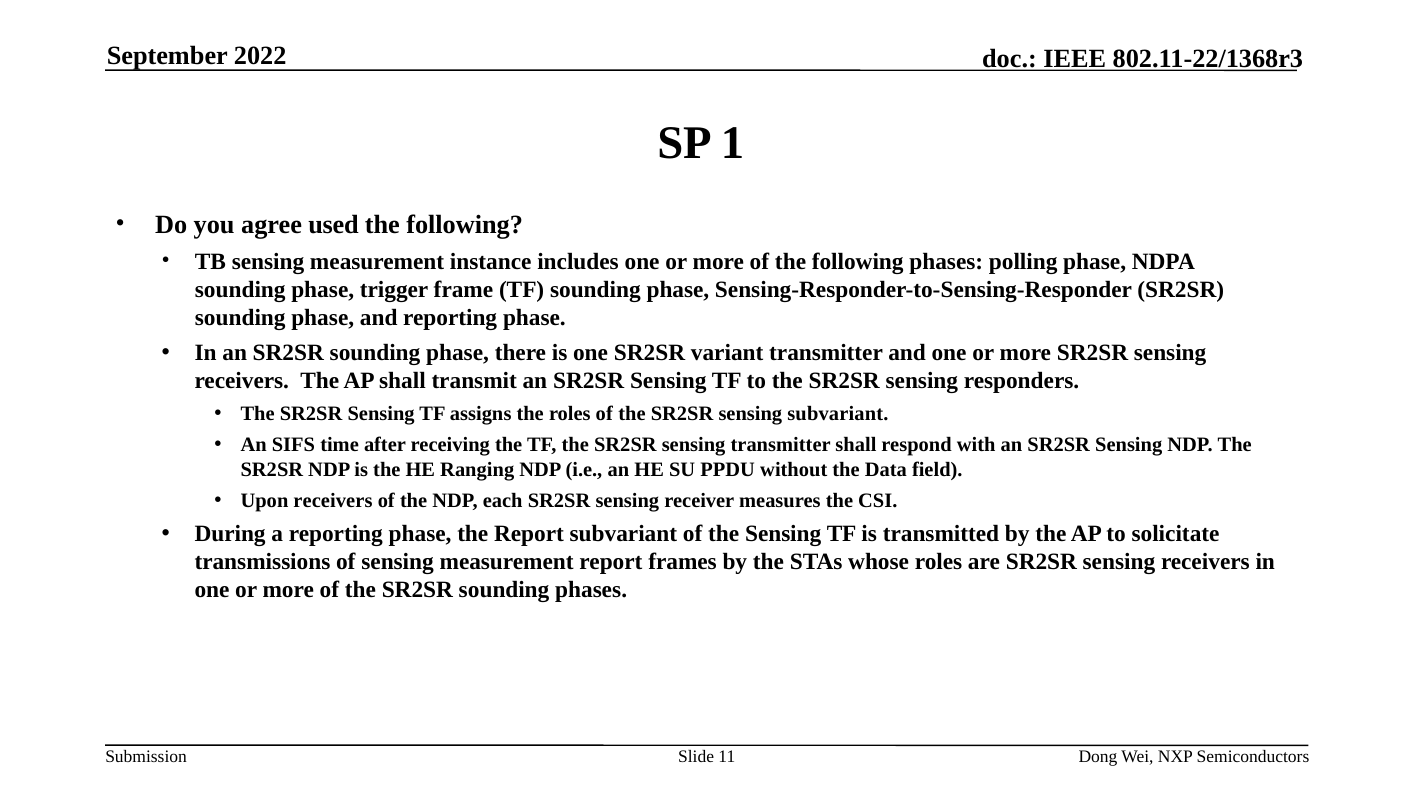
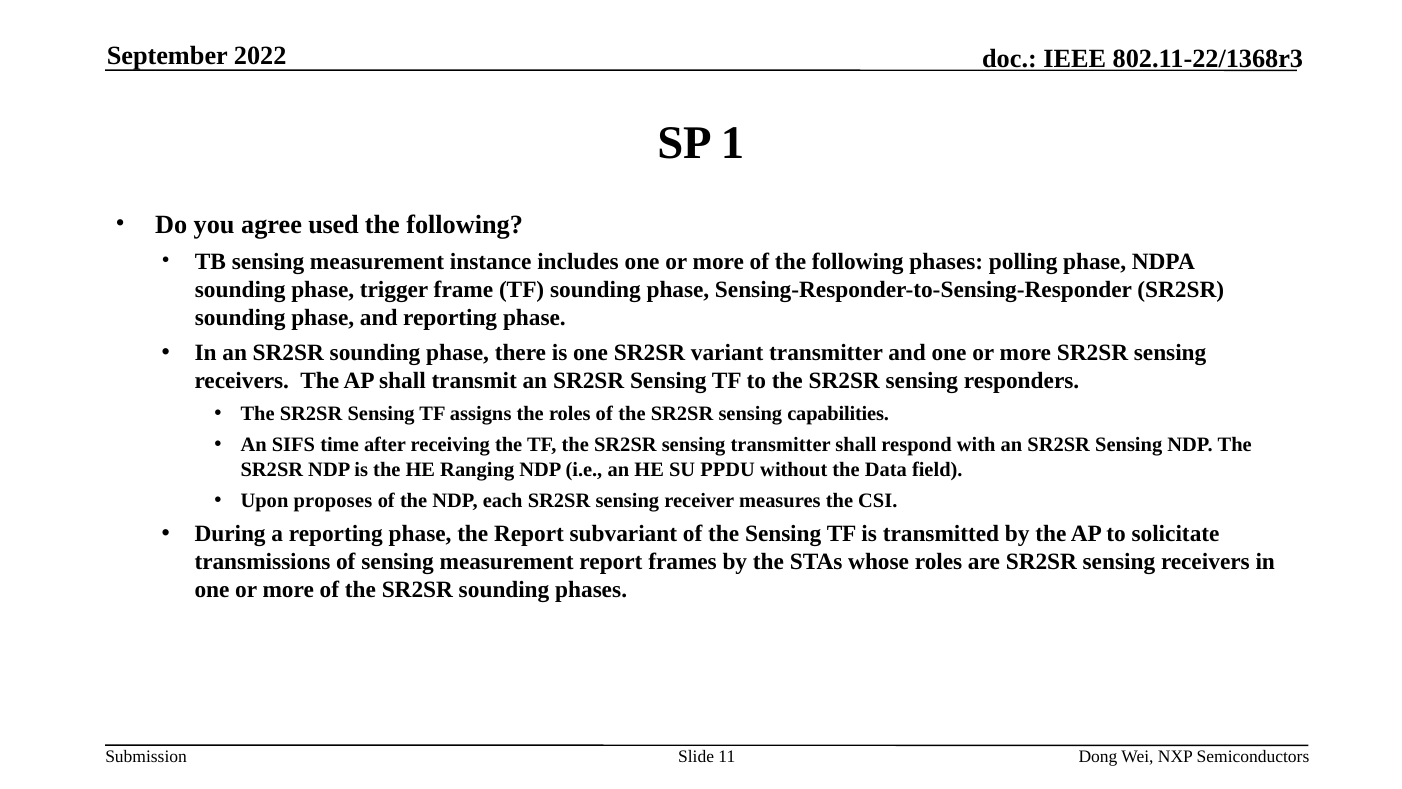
sensing subvariant: subvariant -> capabilities
Upon receivers: receivers -> proposes
